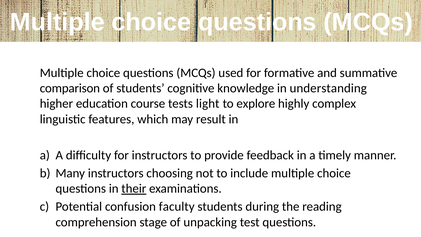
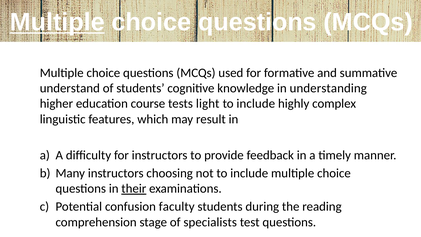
Multiple at (57, 22) underline: none -> present
comparison: comparison -> understand
explore at (256, 104): explore -> include
unpacking: unpacking -> specialists
